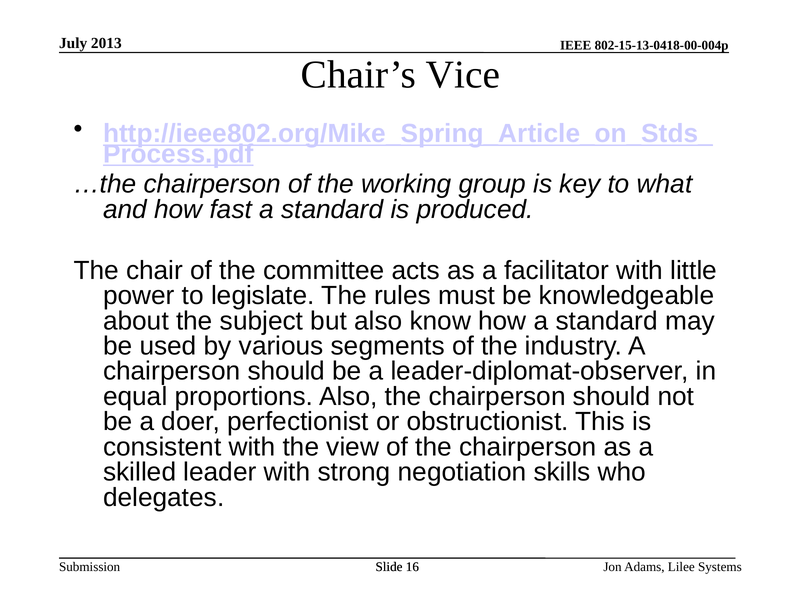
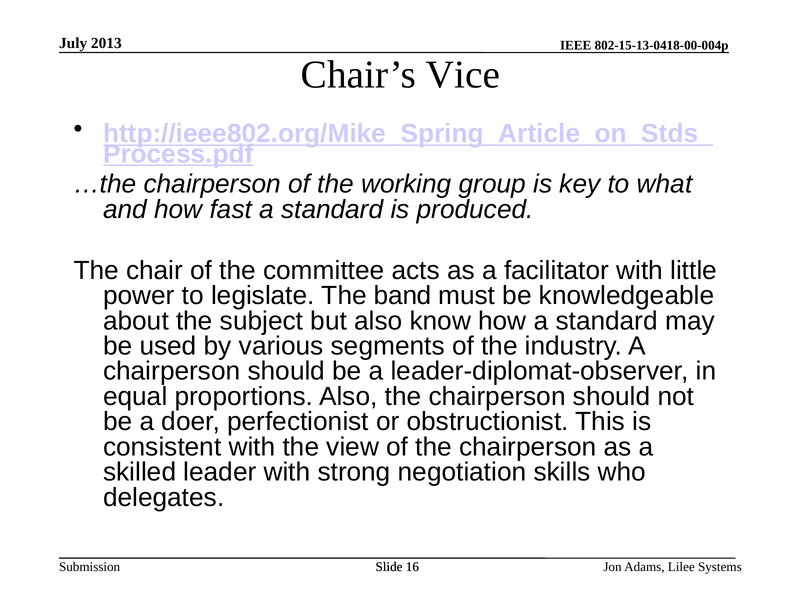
rules: rules -> band
